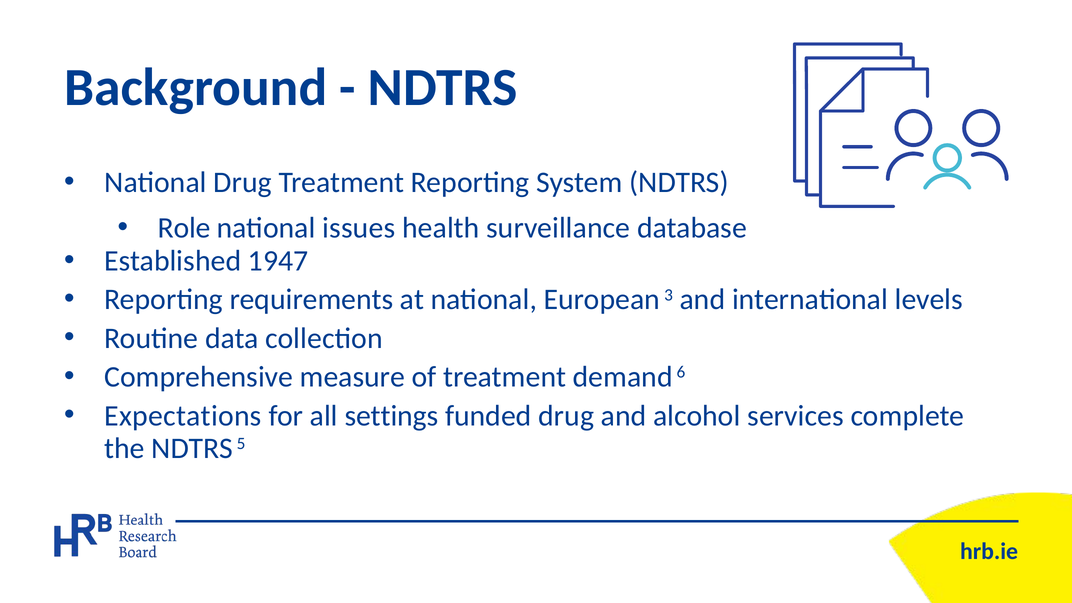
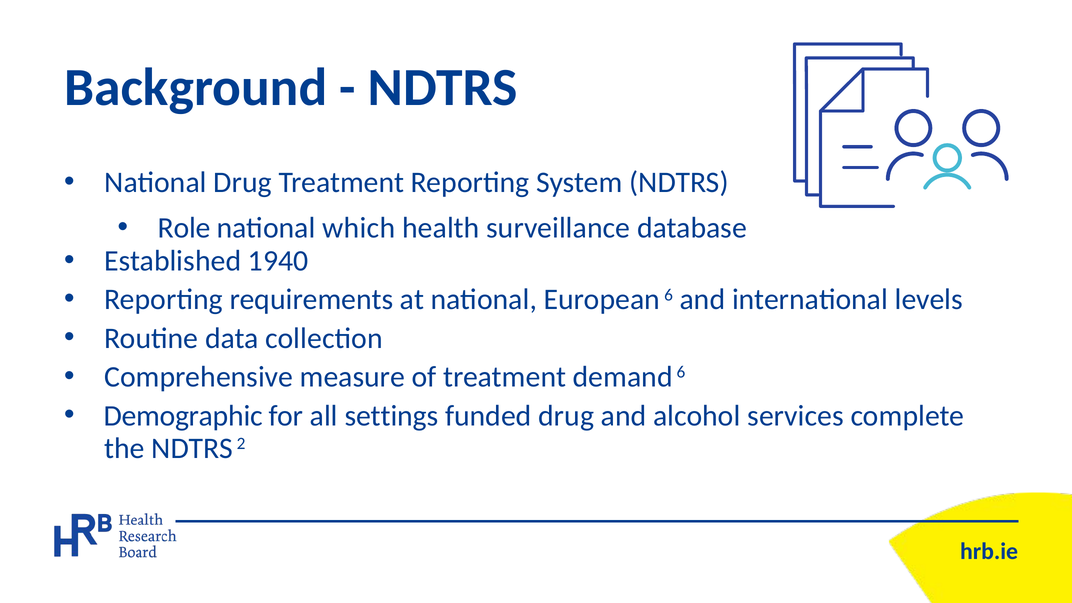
issues: issues -> which
1947: 1947 -> 1940
European 3: 3 -> 6
Expectations: Expectations -> Demographic
5: 5 -> 2
